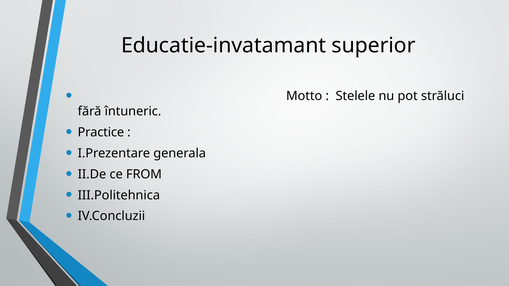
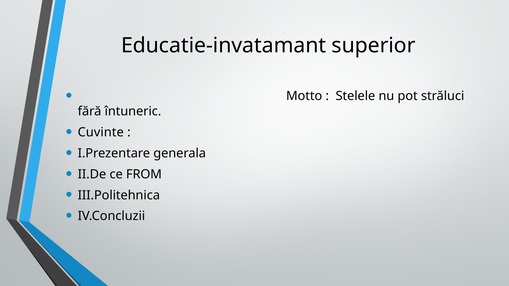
Practice: Practice -> Cuvinte
